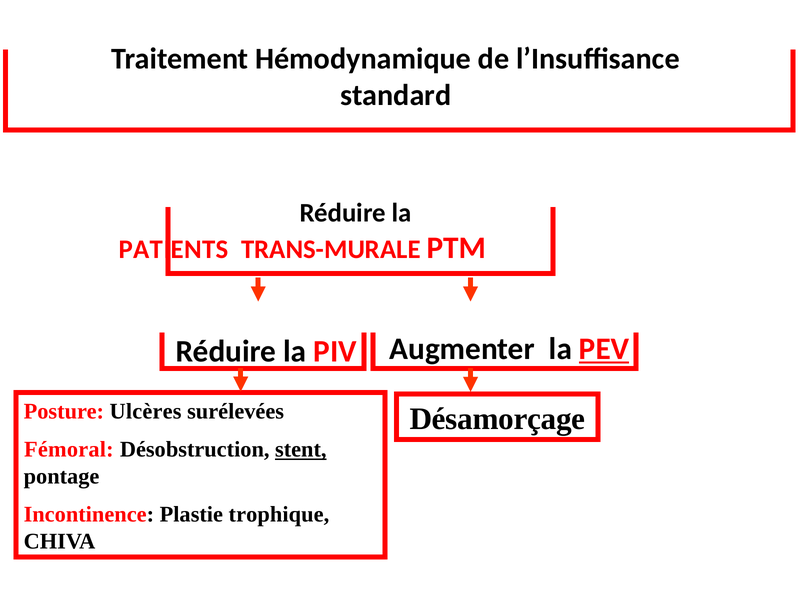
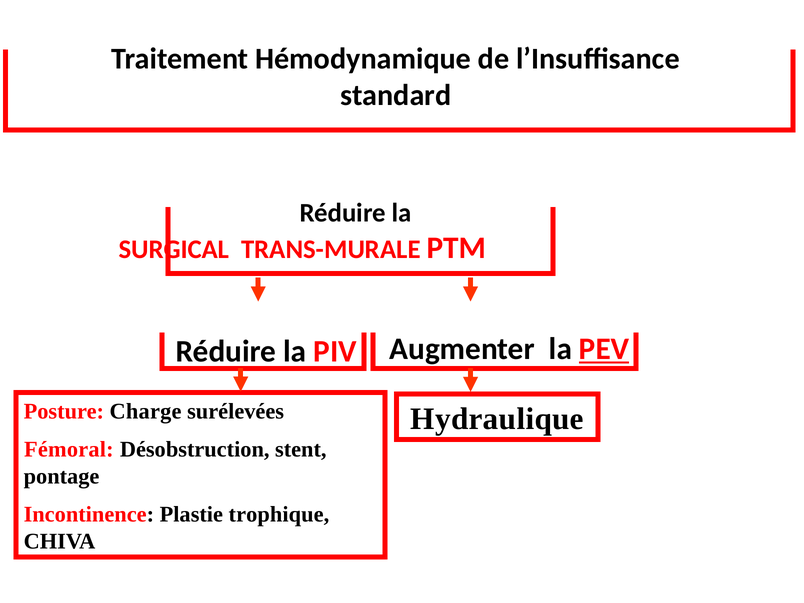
PATIENTS: PATIENTS -> SURGICAL
Ulcères: Ulcères -> Charge
Désamorçage: Désamorçage -> Hydraulique
stent underline: present -> none
